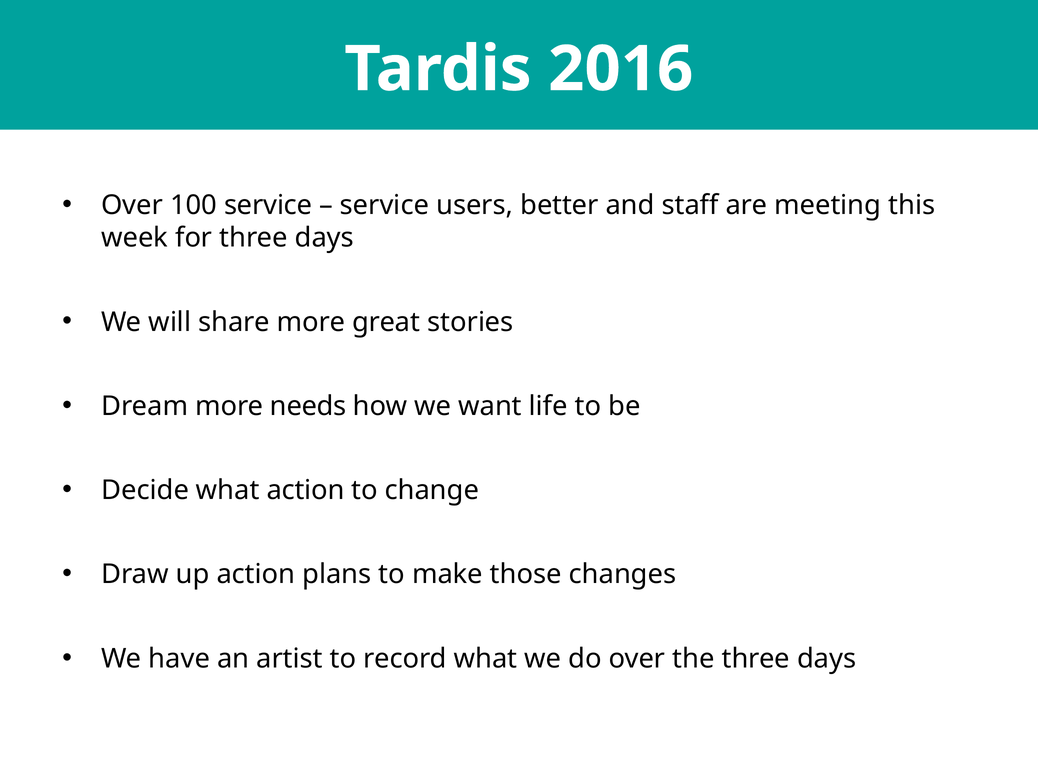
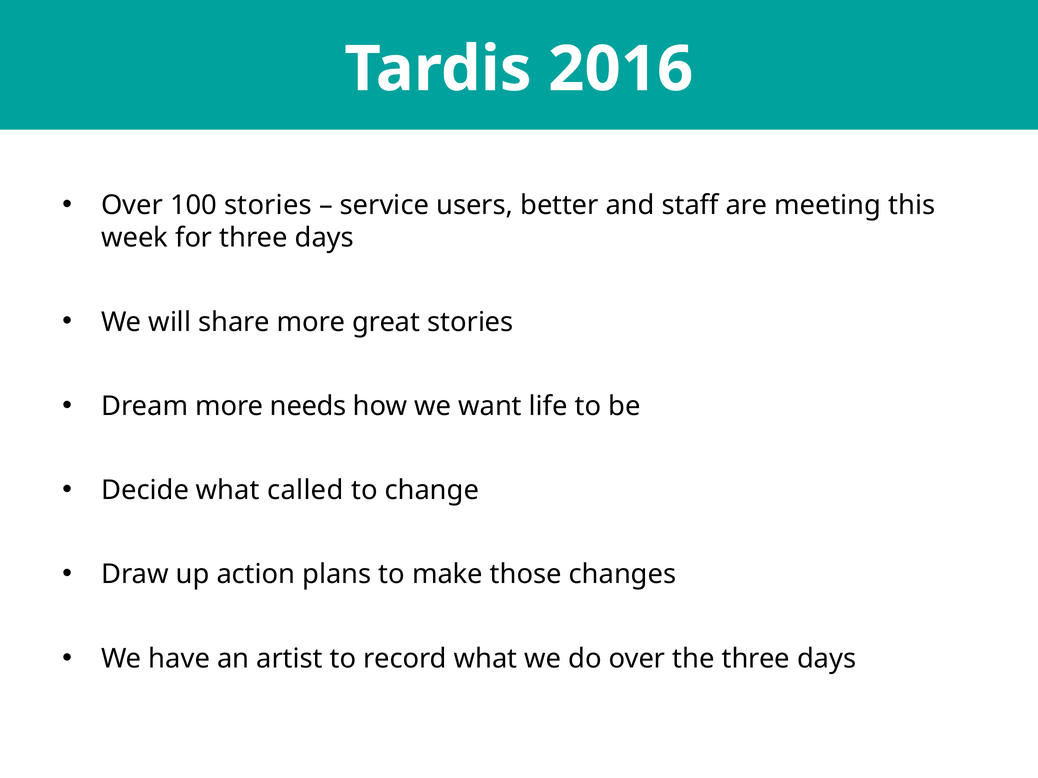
100 service: service -> stories
what action: action -> called
